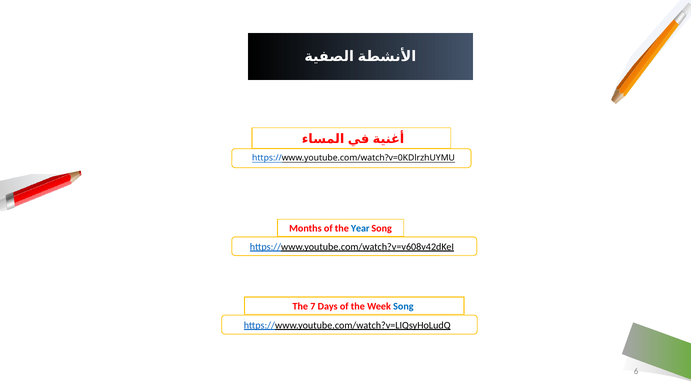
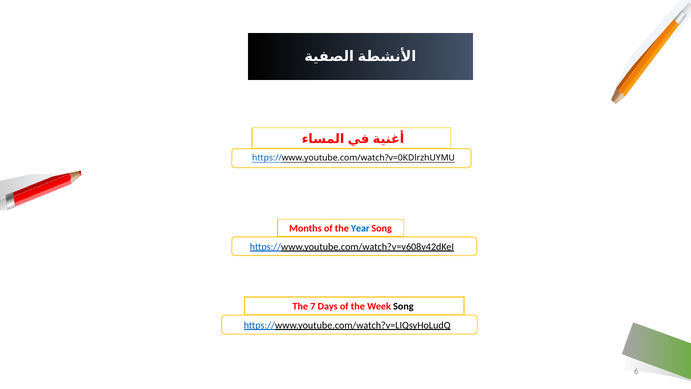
Song at (403, 306) colour: blue -> black
